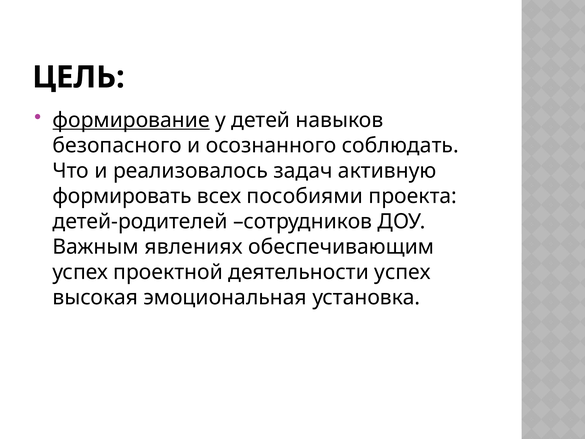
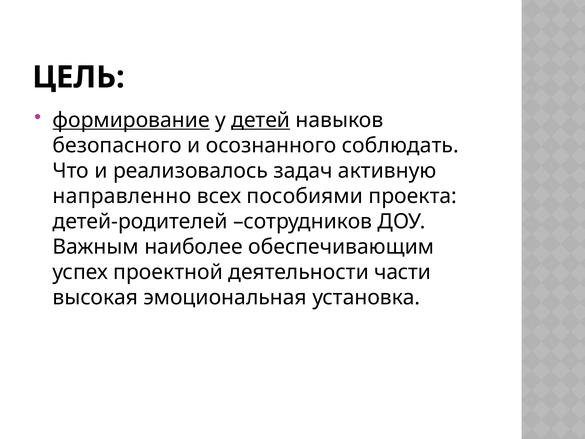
детей underline: none -> present
формировать: формировать -> направленно
явлениях: явлениях -> наиболее
деятельности успех: успех -> части
